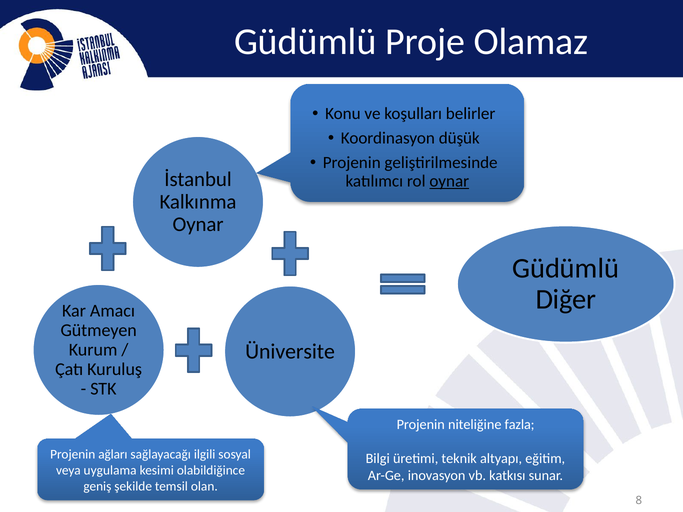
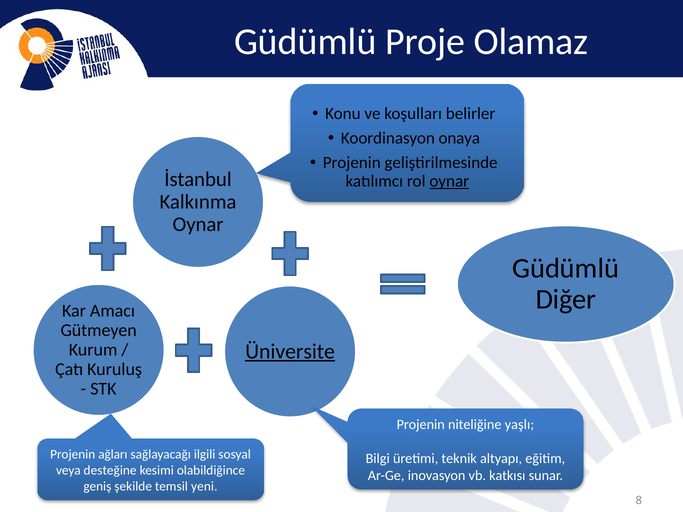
düşük: düşük -> onaya
Üniversite underline: none -> present
fazla: fazla -> yaşlı
uygulama: uygulama -> desteğine
olan: olan -> yeni
